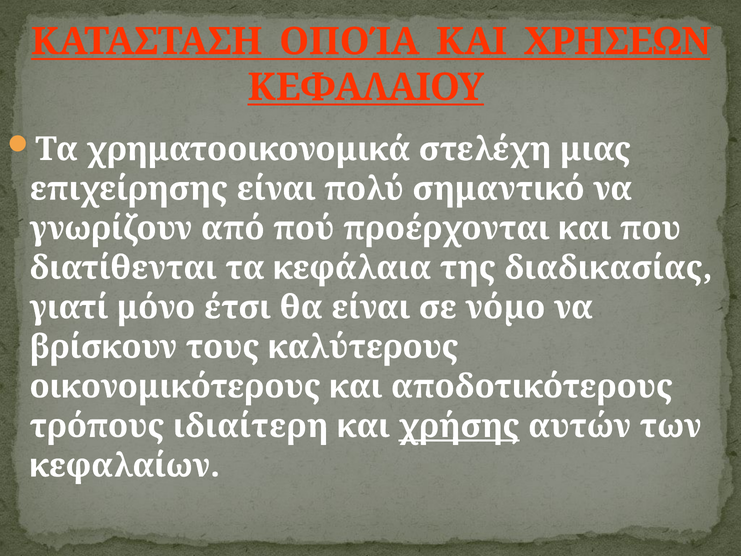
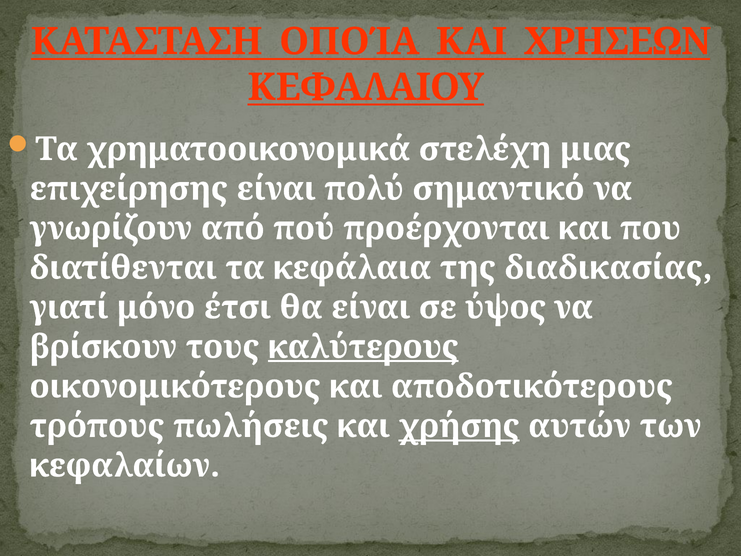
νόµο: νόµο -> ύψος
καλύτερους underline: none -> present
ιδιαίτερη: ιδιαίτερη -> πωλήσεις
